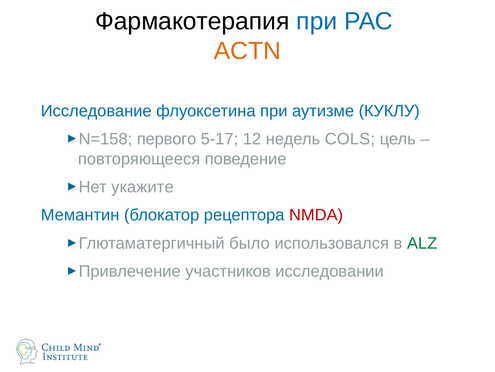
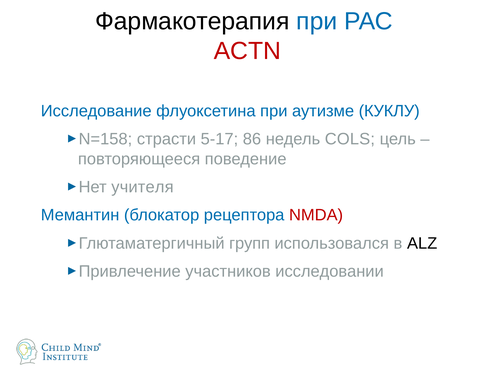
ACTN colour: orange -> red
первого: первого -> страсти
12: 12 -> 86
укажите: укажите -> учителя
было: было -> групп
ALZ colour: green -> black
